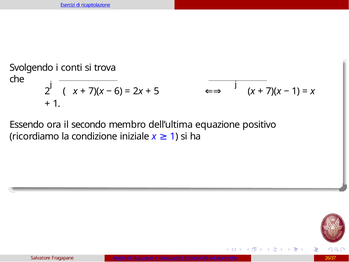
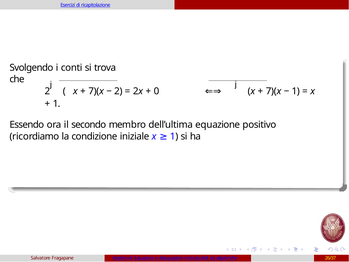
6 at (118, 91): 6 -> 2
5: 5 -> 0
